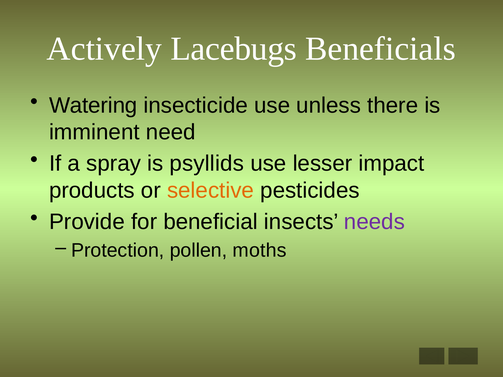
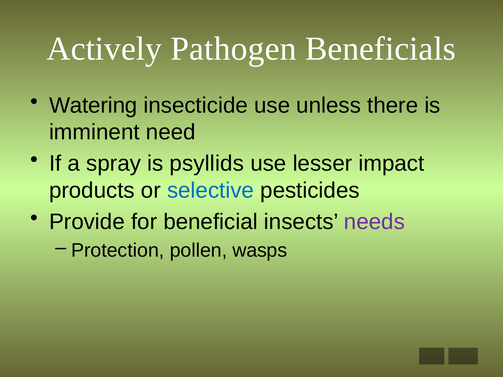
Lacebugs: Lacebugs -> Pathogen
selective colour: orange -> blue
moths: moths -> wasps
